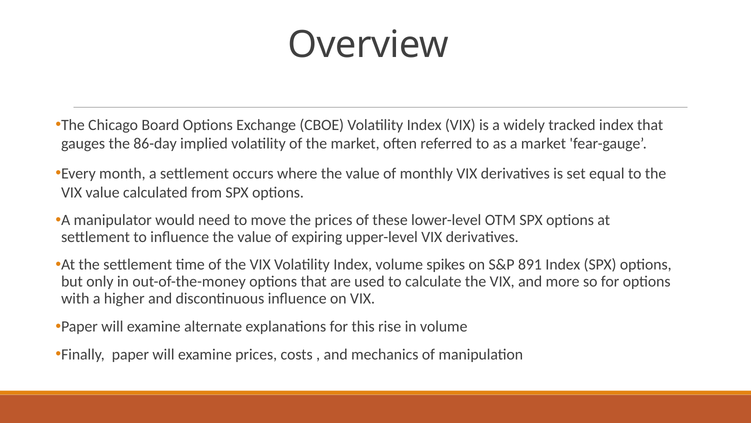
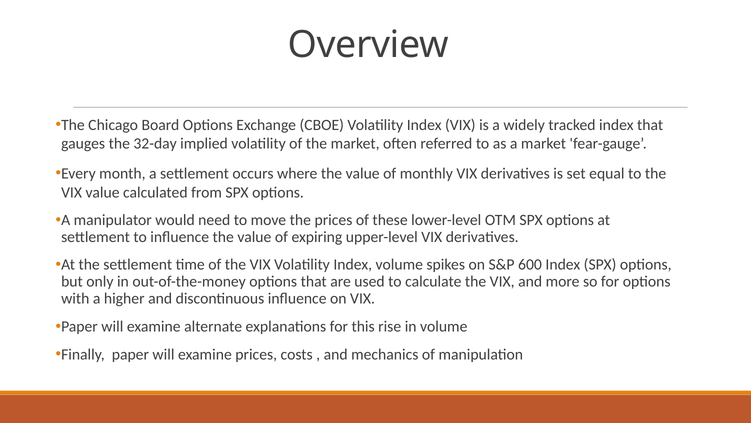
86-day: 86-day -> 32-day
891: 891 -> 600
